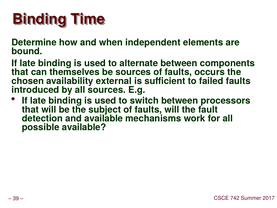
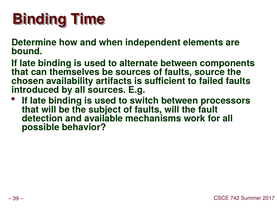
occurs: occurs -> source
external: external -> artifacts
possible available: available -> behavior
